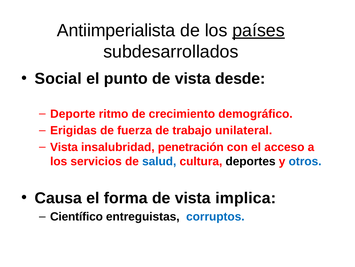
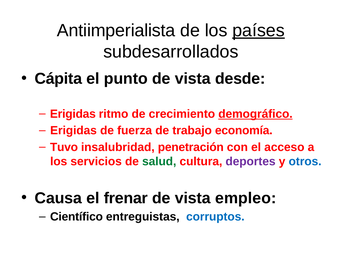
Social: Social -> Cápita
Deporte at (73, 114): Deporte -> Erigidas
demográfico underline: none -> present
unilateral: unilateral -> economía
Vista at (64, 147): Vista -> Tuvo
salud colour: blue -> green
deportes colour: black -> purple
forma: forma -> frenar
implica: implica -> empleo
